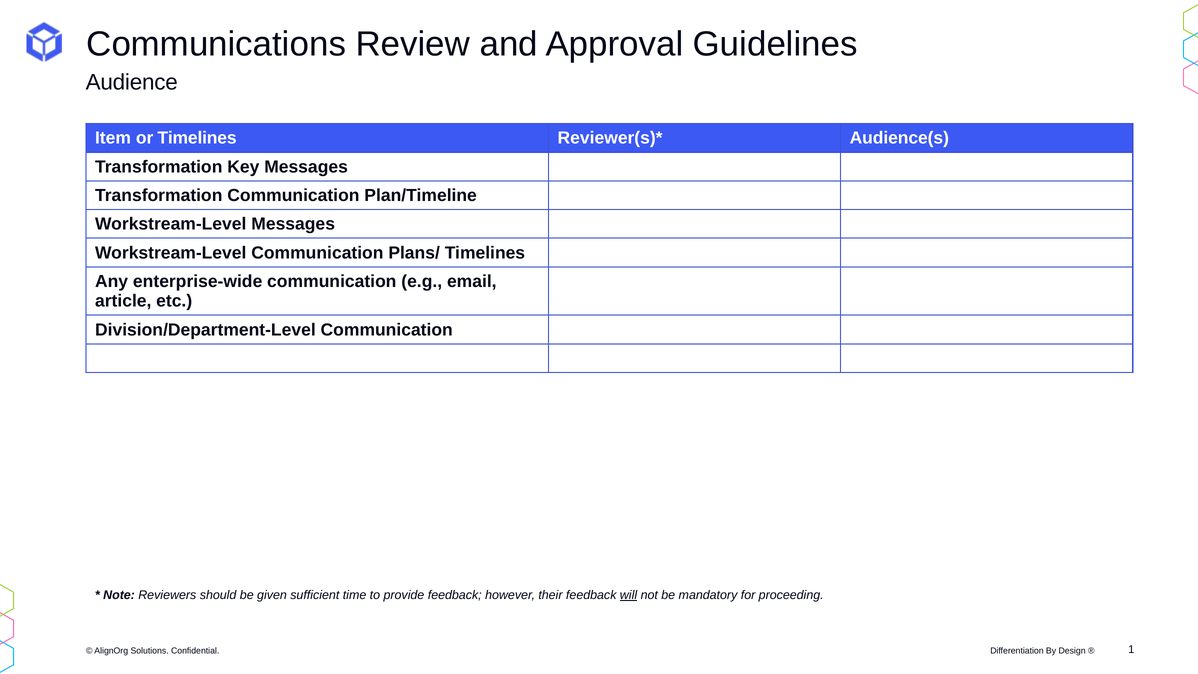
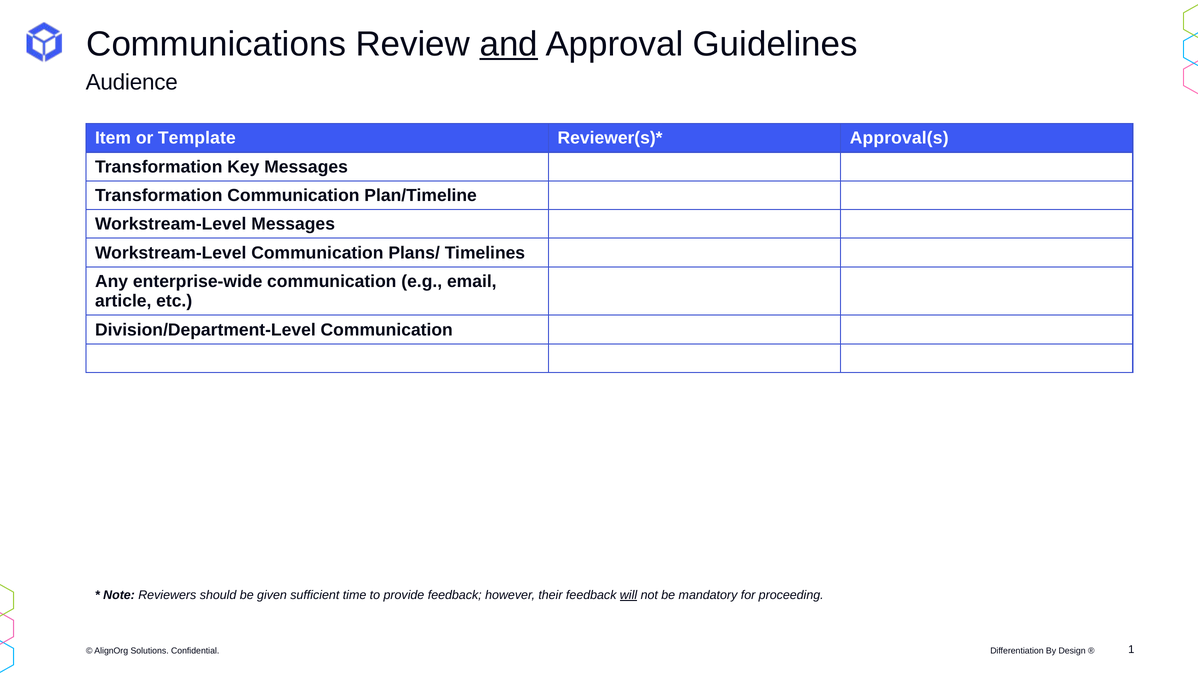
and underline: none -> present
or Timelines: Timelines -> Template
Audience(s: Audience(s -> Approval(s
